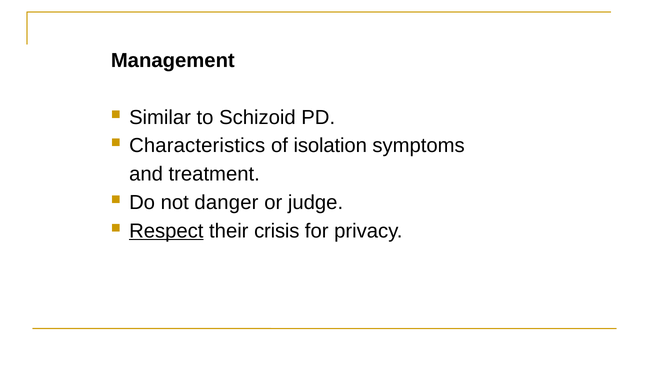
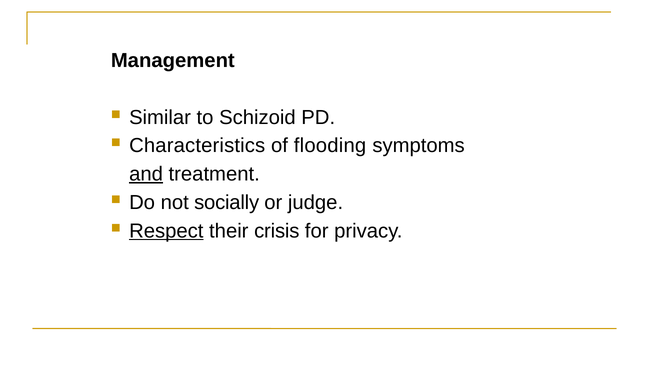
isolation: isolation -> flooding
and underline: none -> present
danger: danger -> socially
